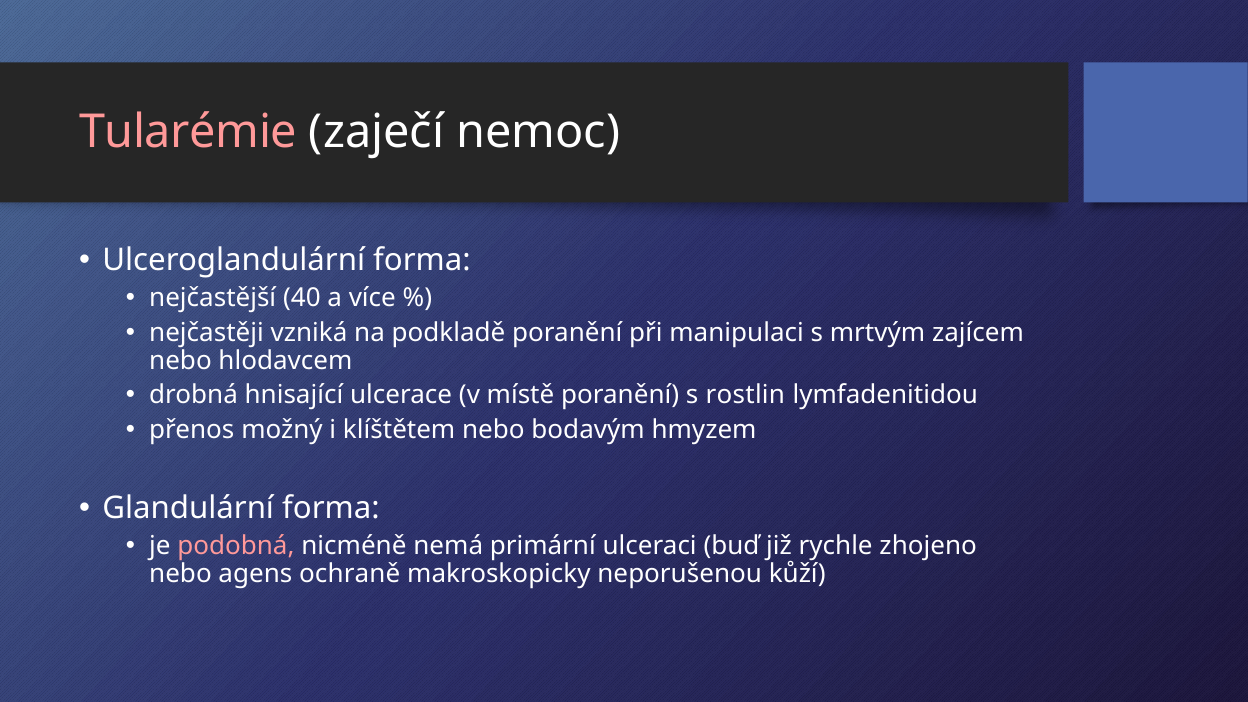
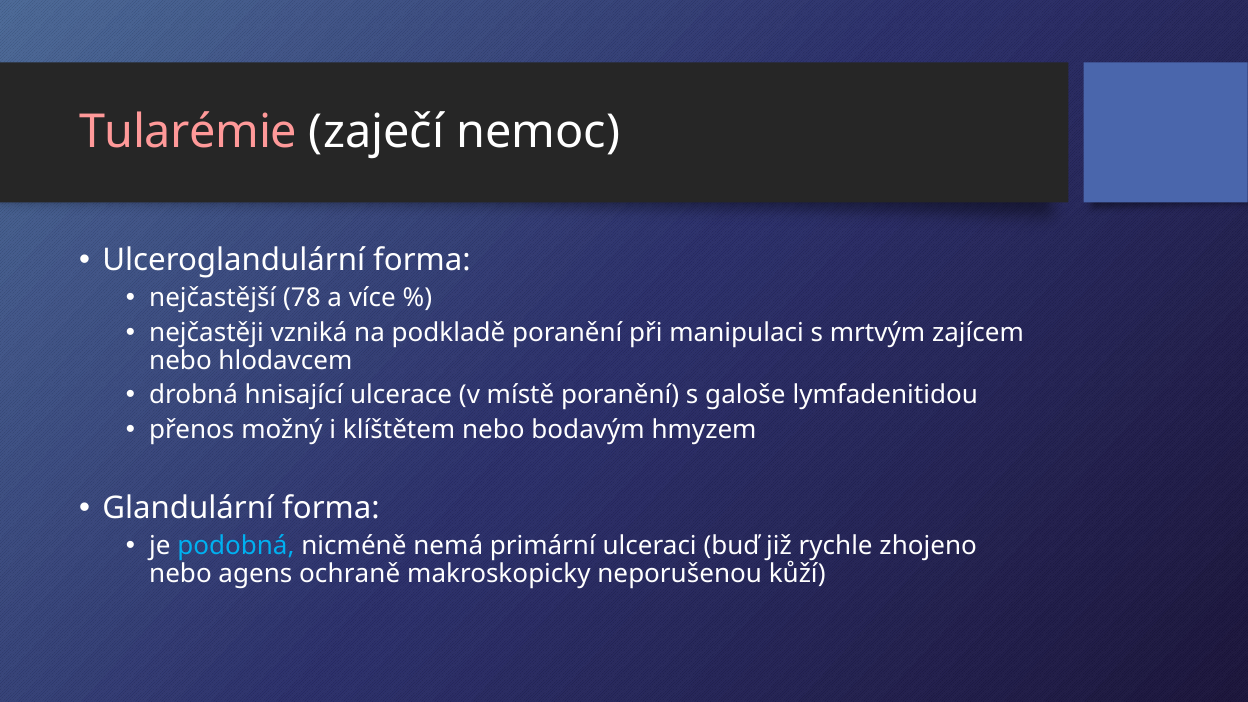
40: 40 -> 78
rostlin: rostlin -> galoše
podobná colour: pink -> light blue
